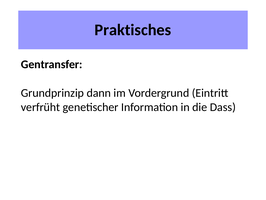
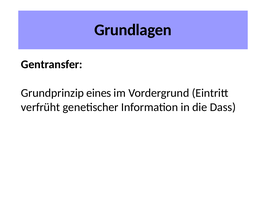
Praktisches: Praktisches -> Grundlagen
dann: dann -> eines
